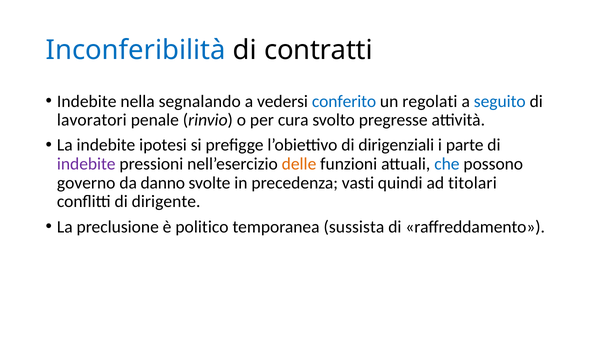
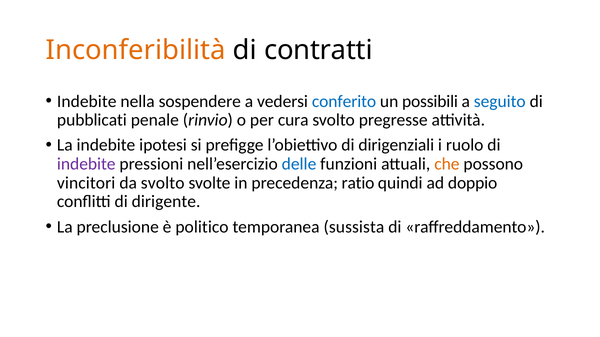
Inconferibilità colour: blue -> orange
segnalando: segnalando -> sospendere
regolati: regolati -> possibili
lavoratori: lavoratori -> pubblicati
parte: parte -> ruolo
delle colour: orange -> blue
che colour: blue -> orange
governo: governo -> vincitori
da danno: danno -> svolto
vasti: vasti -> ratio
titolari: titolari -> doppio
